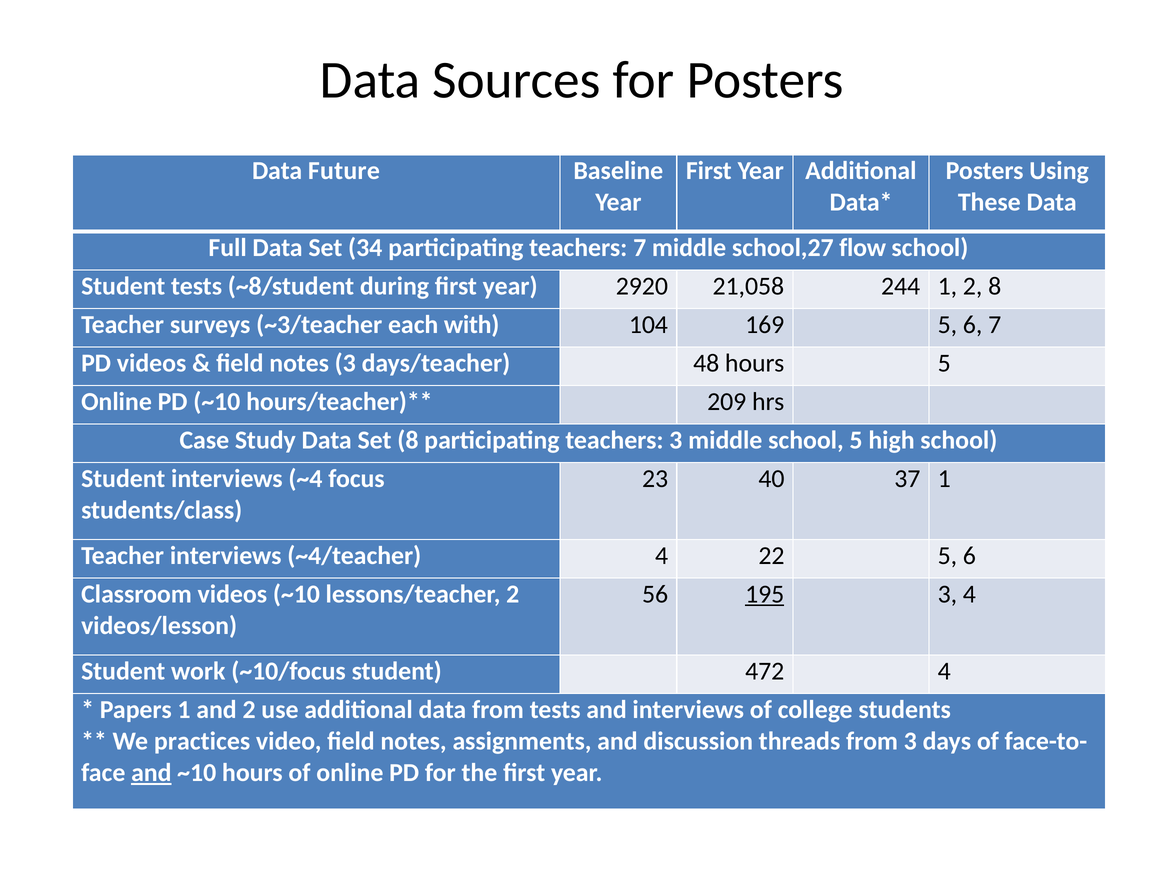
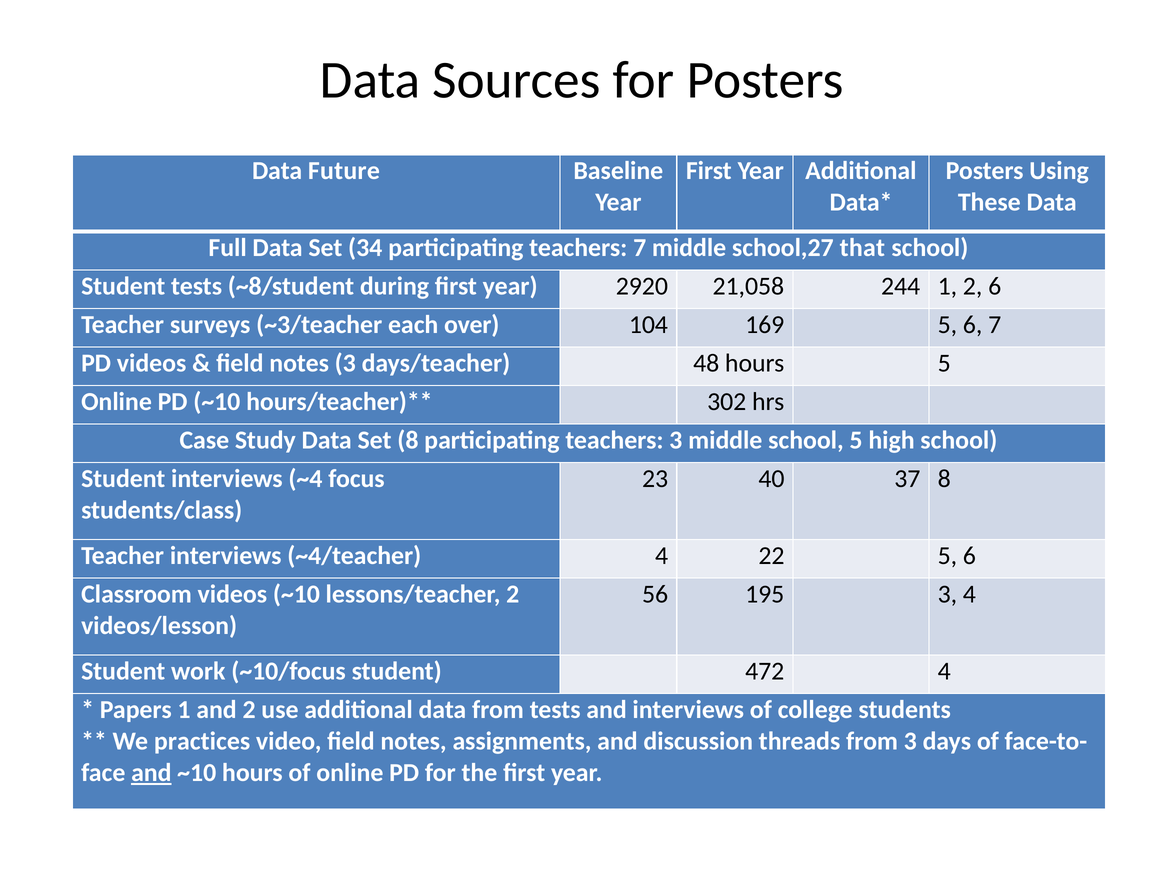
flow: flow -> that
2 8: 8 -> 6
with: with -> over
209: 209 -> 302
37 1: 1 -> 8
195 underline: present -> none
